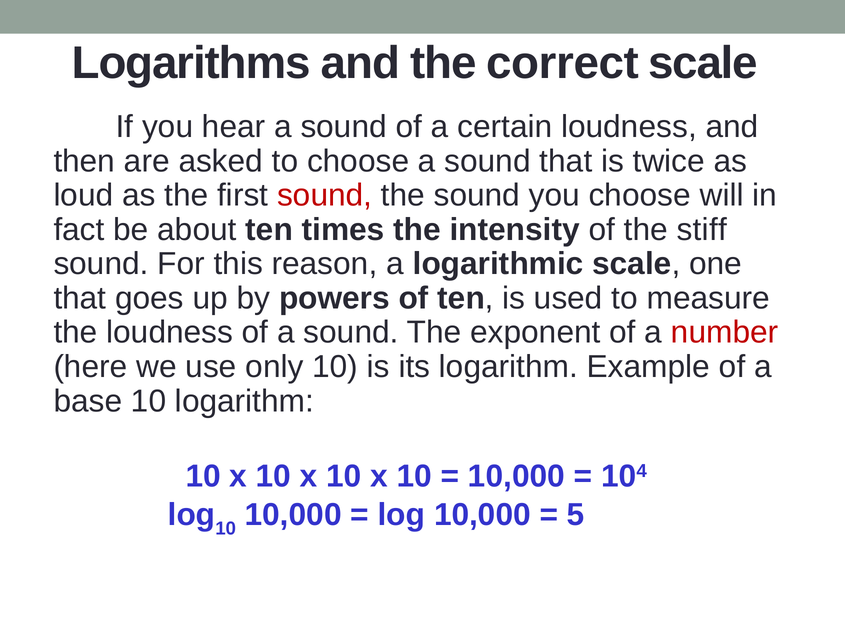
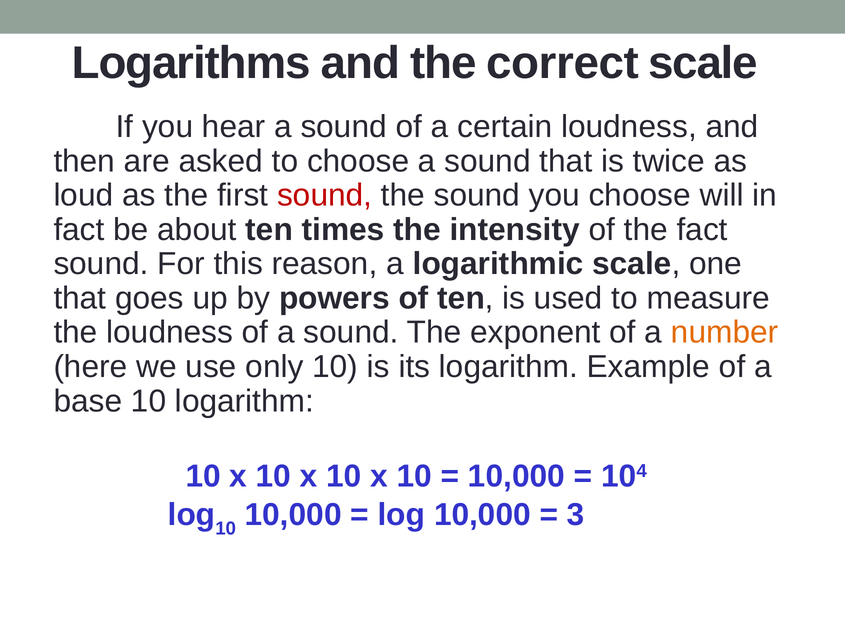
the stiff: stiff -> fact
number colour: red -> orange
5: 5 -> 3
